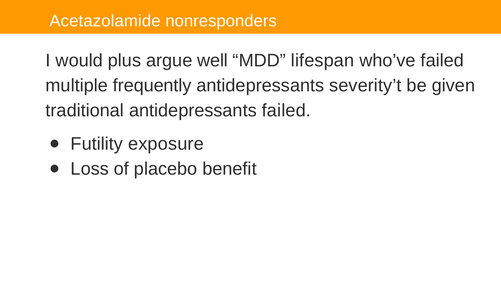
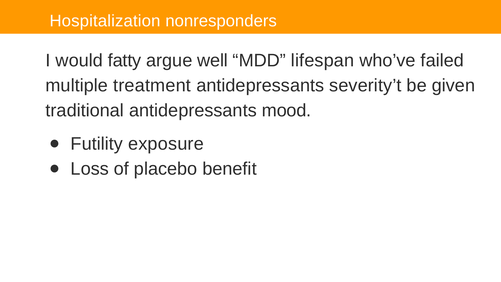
Acetazolamide: Acetazolamide -> Hospitalization
plus: plus -> fatty
frequently: frequently -> treatment
antidepressants failed: failed -> mood
